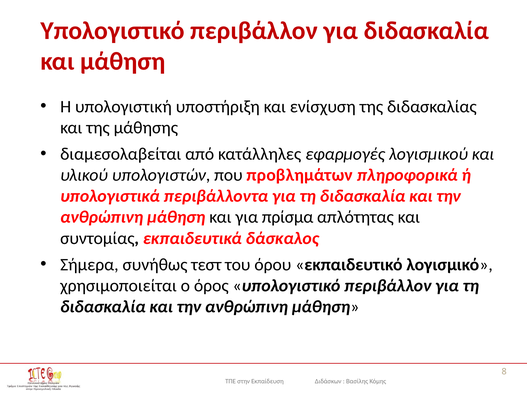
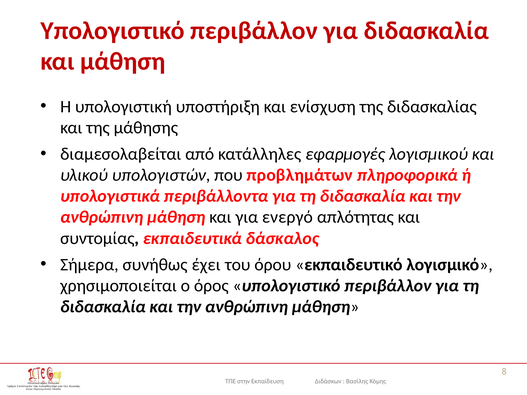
πρίσμα: πρίσμα -> ενεργό
τεστ: τεστ -> έχει
